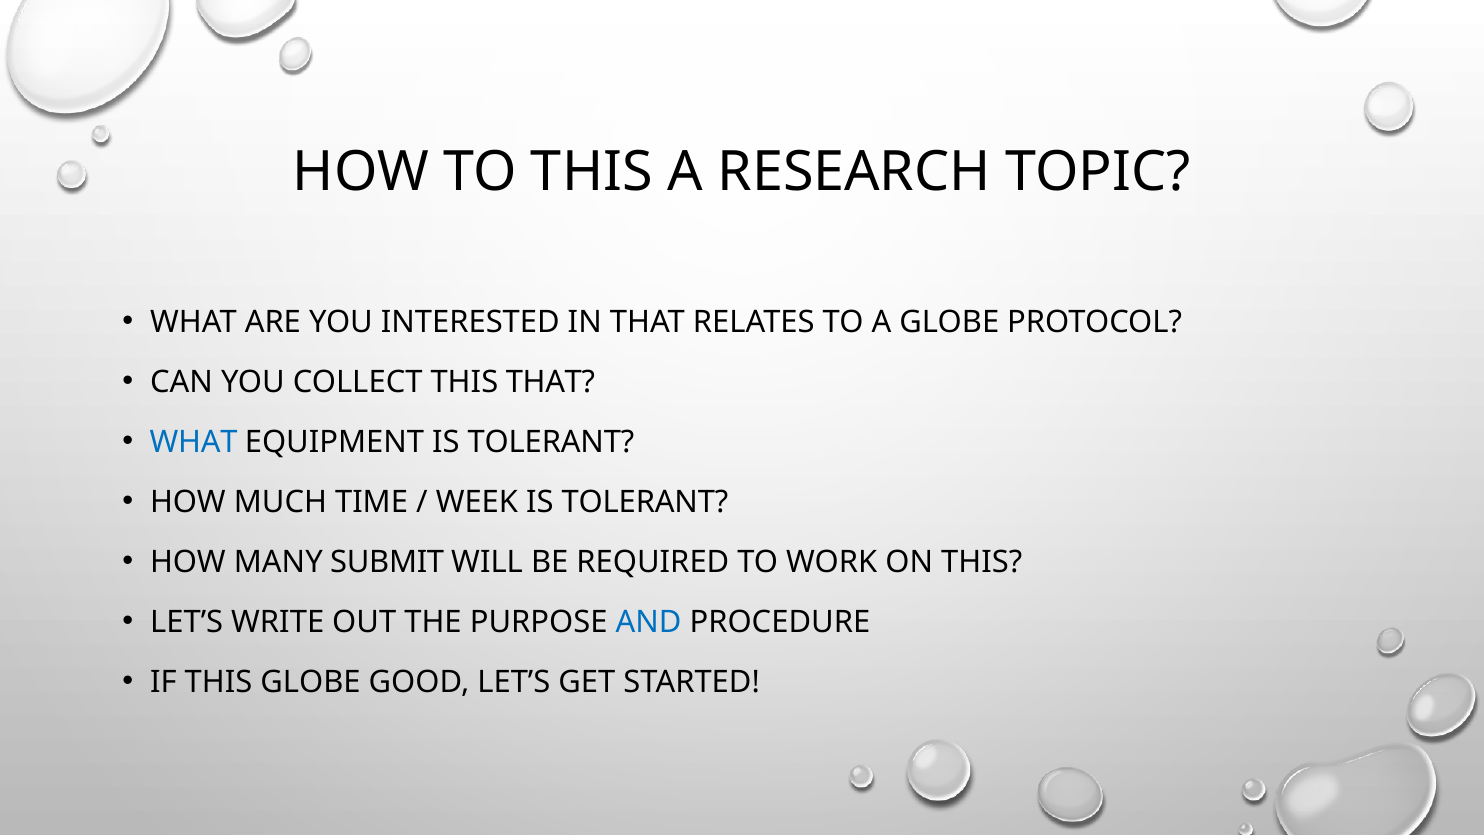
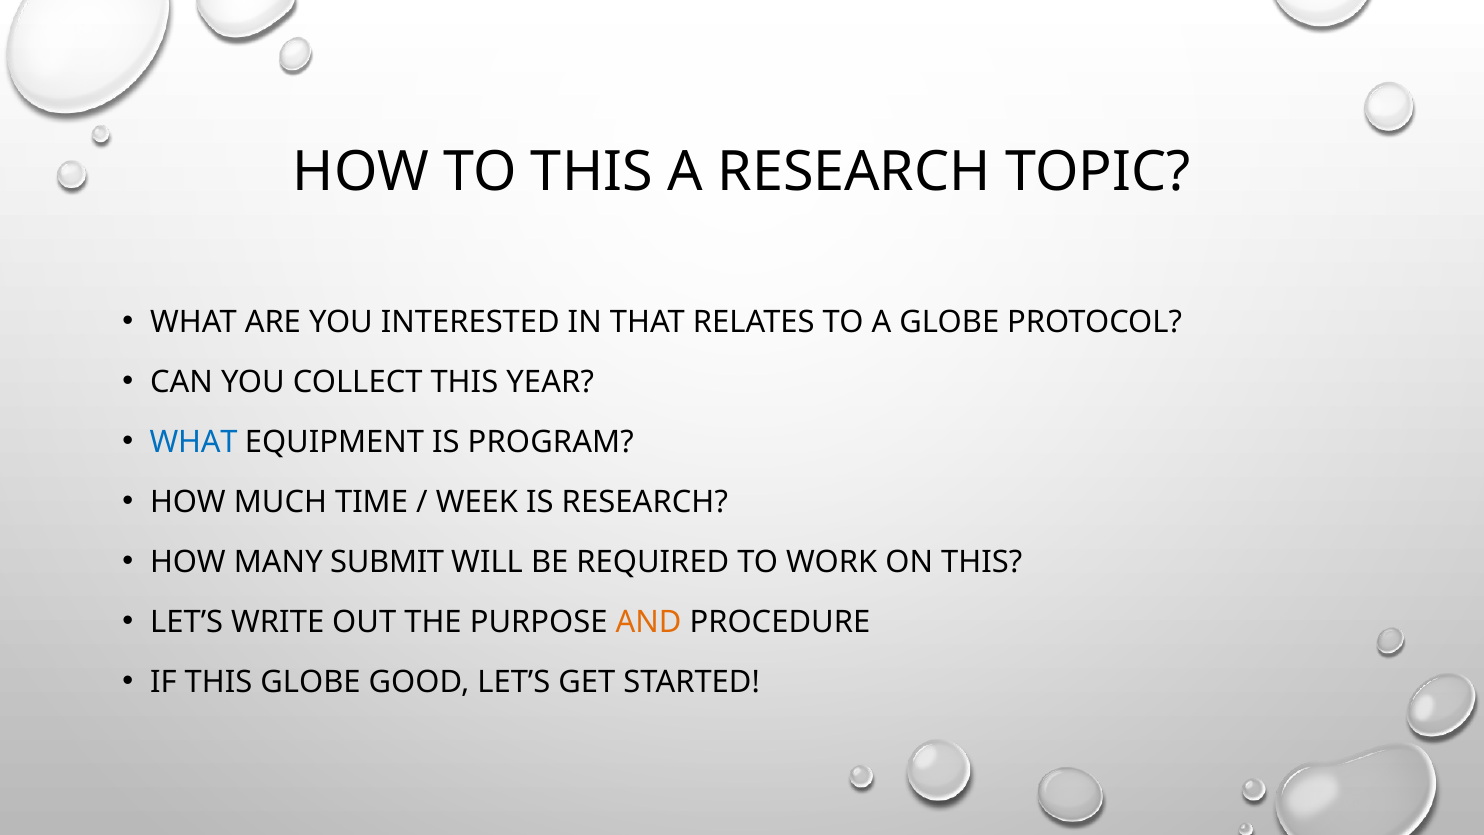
THIS THAT: THAT -> YEAR
EQUIPMENT IS TOLERANT: TOLERANT -> PROGRAM
WEEK IS TOLERANT: TOLERANT -> RESEARCH
AND colour: blue -> orange
